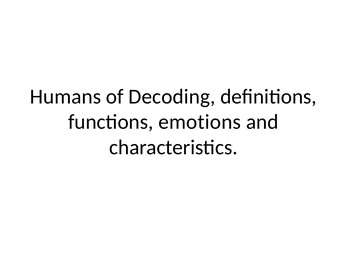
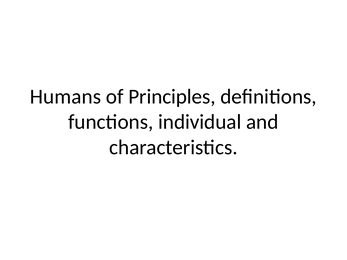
Decoding: Decoding -> Principles
emotions: emotions -> individual
